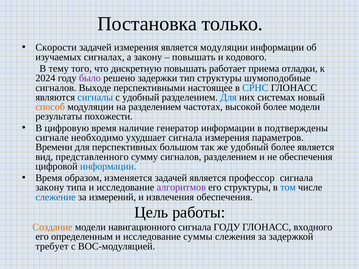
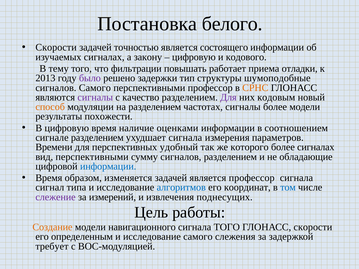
только: только -> белого
задачей измерения: измерения -> точностью
является модуляции: модуляции -> состоящего
повышать at (194, 57): повышать -> цифровую
дискретную: дискретную -> фильтрации
2024: 2024 -> 2013
сигналов Выходе: Выходе -> Самого
перспективными настоящее: настоящее -> профессор
СРНС colour: blue -> orange
сигналы at (95, 97) colour: blue -> purple
с удобный: удобный -> качество
Для at (228, 97) colour: blue -> purple
системах: системах -> кодовым
частотах высокой: высокой -> сигналы
генератор: генератор -> оценками
подтверждены: подтверждены -> соотношением
сигнале необходимо: необходимо -> разделением
большом: большом -> удобный
же удобный: удобный -> которого
более является: является -> сигналах
вид представленного: представленного -> перспективными
не обеспечения: обеспечения -> обладающие
закону at (50, 188): закону -> сигнал
алгоритмов colour: purple -> blue
его структуры: структуры -> координат
слежение colour: blue -> purple
извлечения обеспечения: обеспечения -> поднесущих
сигнала ГОДУ: ГОДУ -> ТОГО
ГЛОНАСС входного: входного -> скорости
исследование суммы: суммы -> самого
